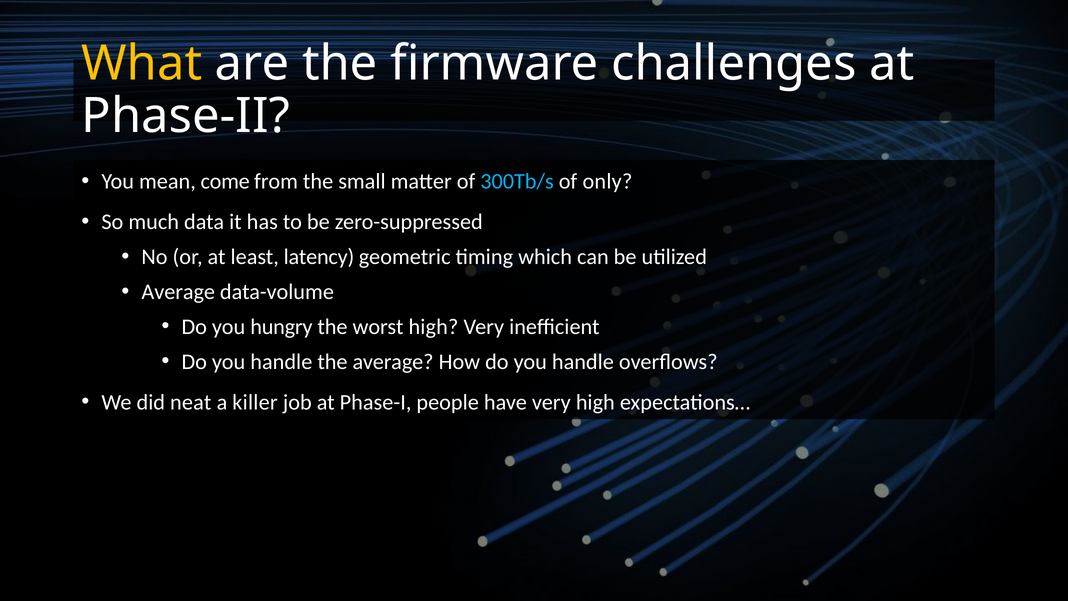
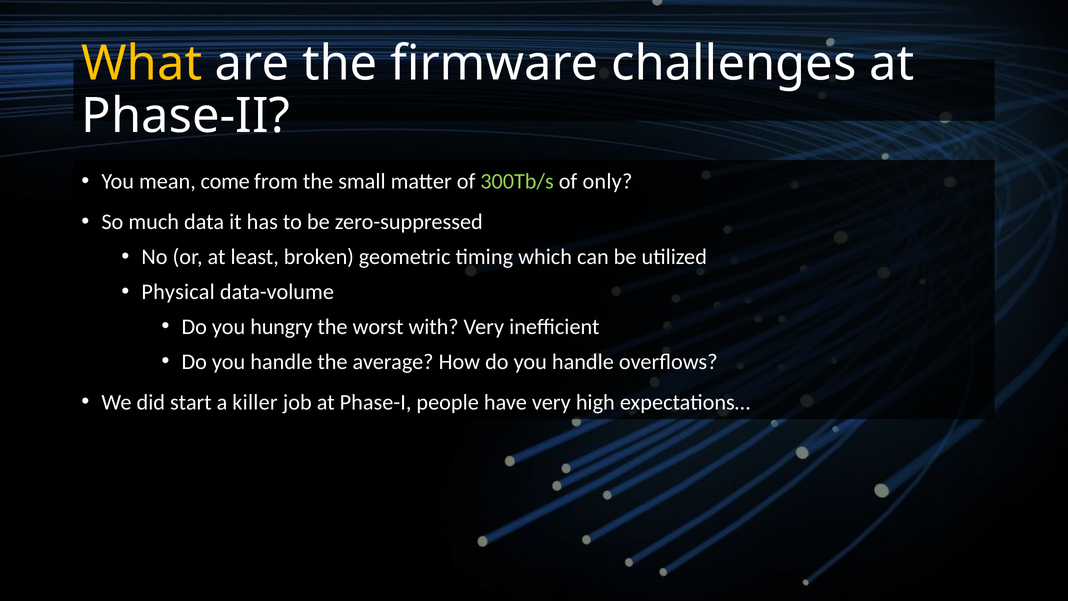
300Tb/s colour: light blue -> light green
latency: latency -> broken
Average at (178, 292): Average -> Physical
worst high: high -> with
neat: neat -> start
